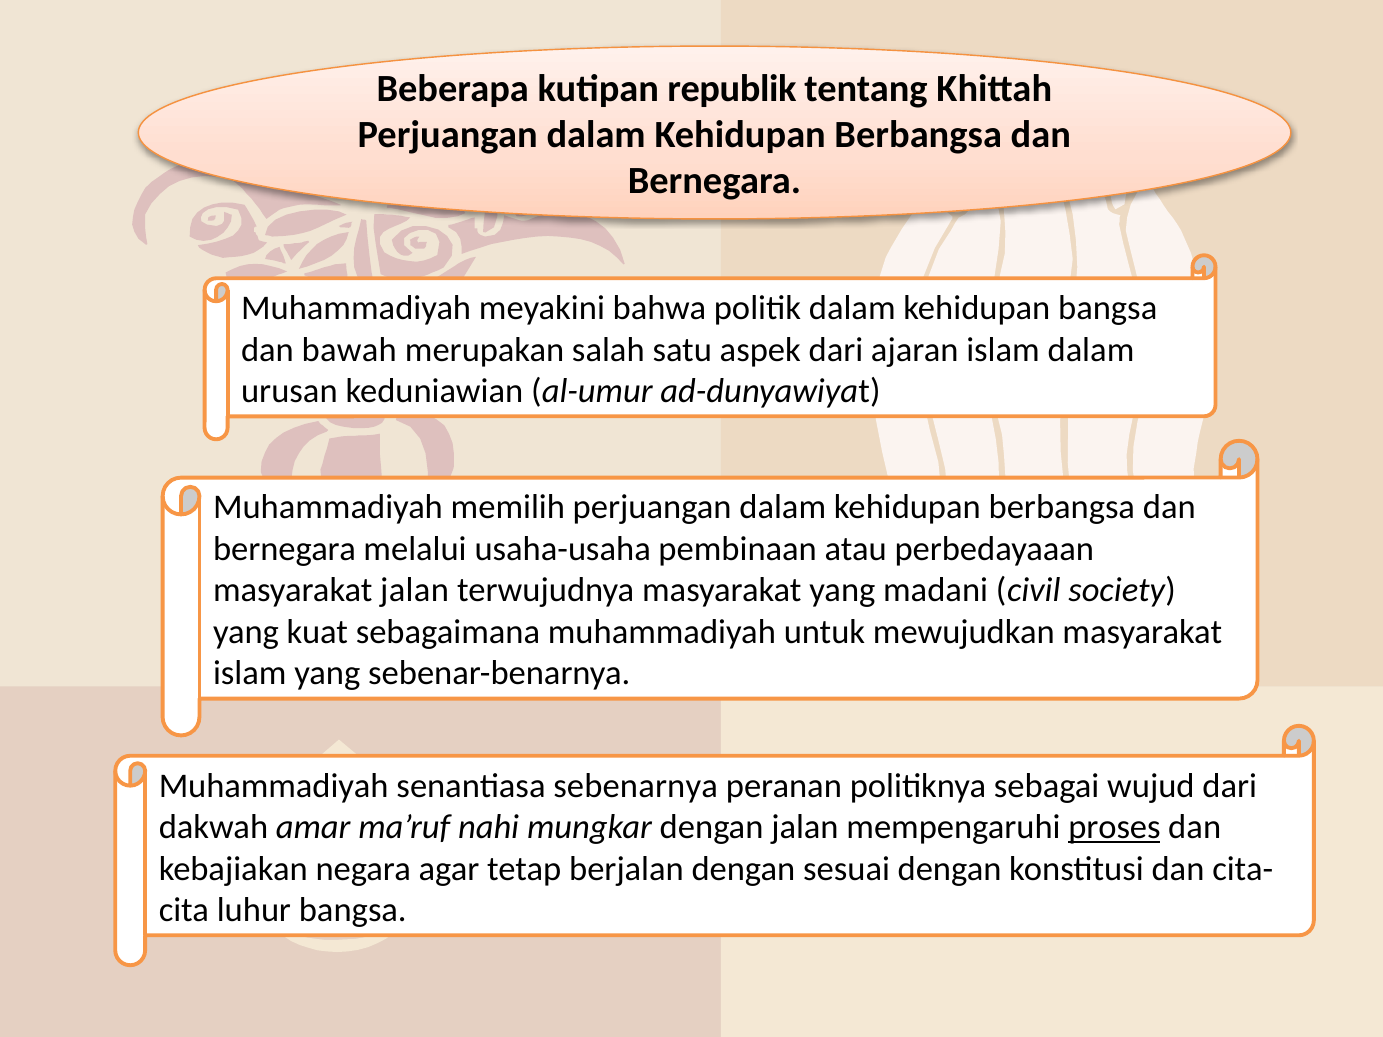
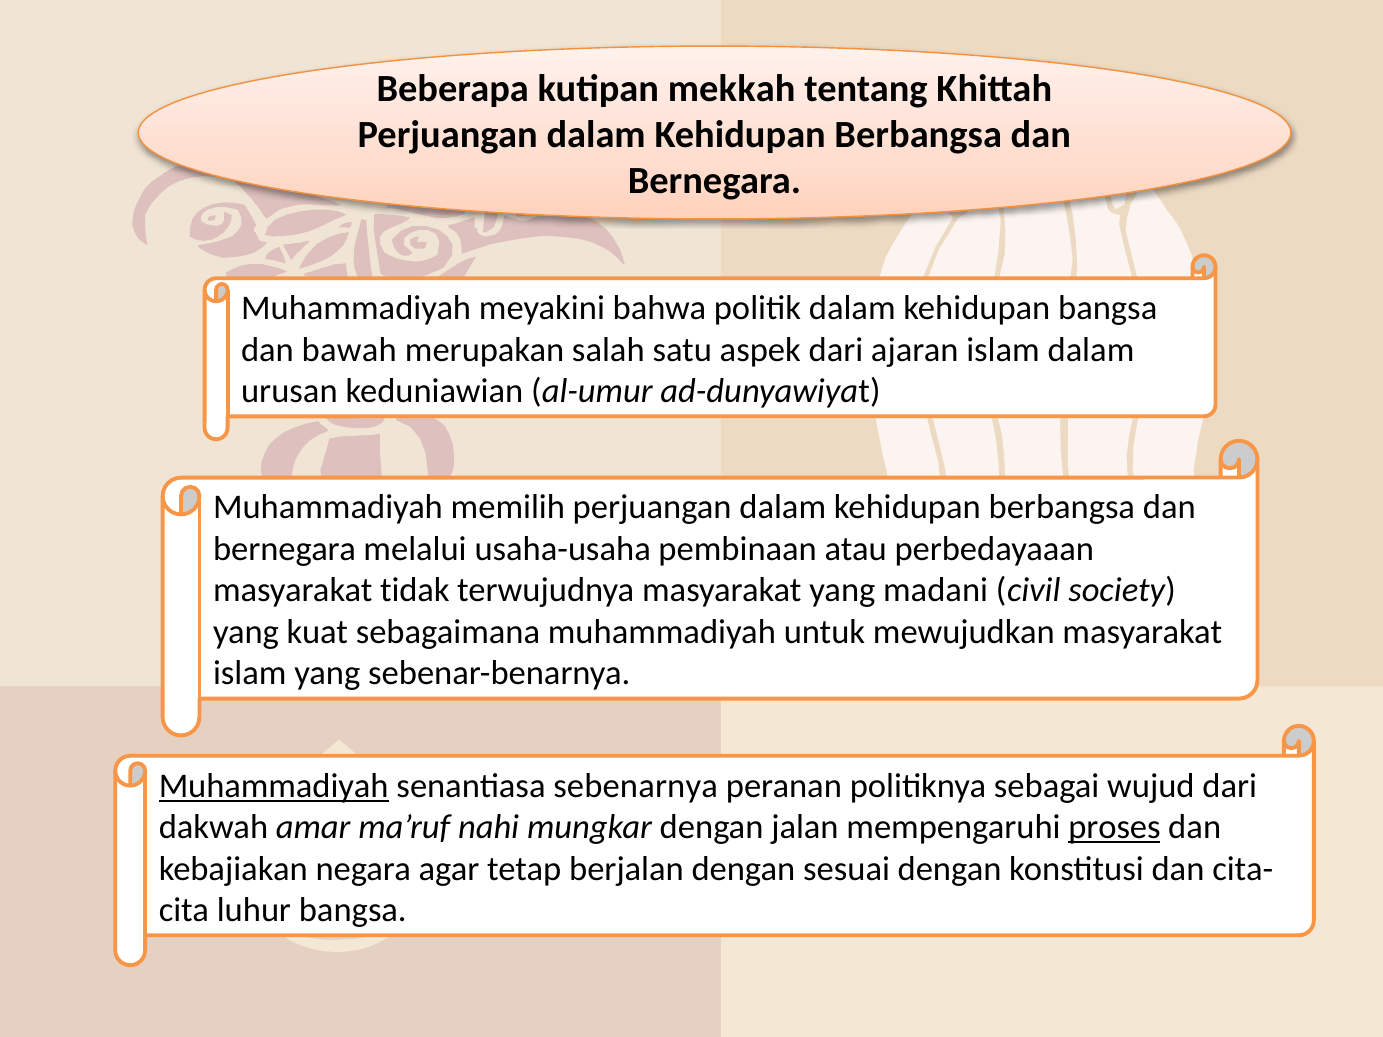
republik: republik -> mekkah
masyarakat jalan: jalan -> tidak
Muhammadiyah at (274, 786) underline: none -> present
